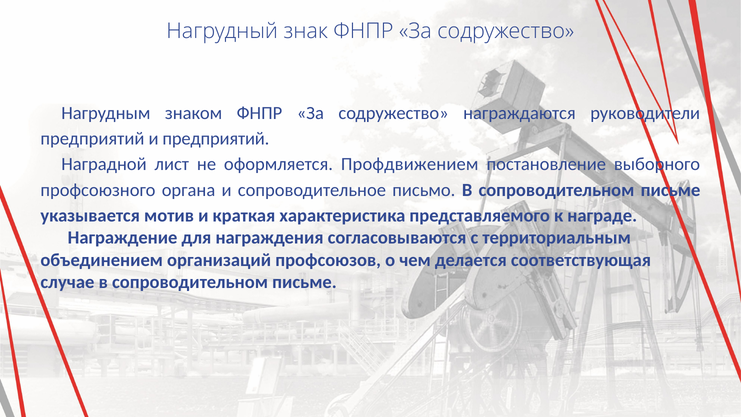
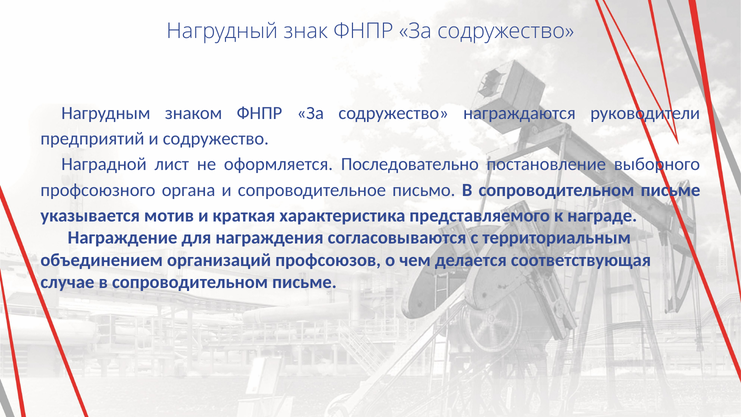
и предприятий: предприятий -> содружество
Профдвижением: Профдвижением -> Последовательно
